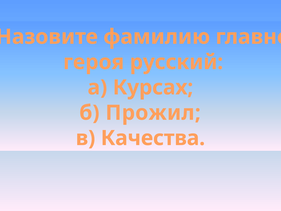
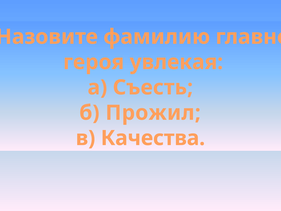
русский: русский -> увлекая
Курсах: Курсах -> Съесть
